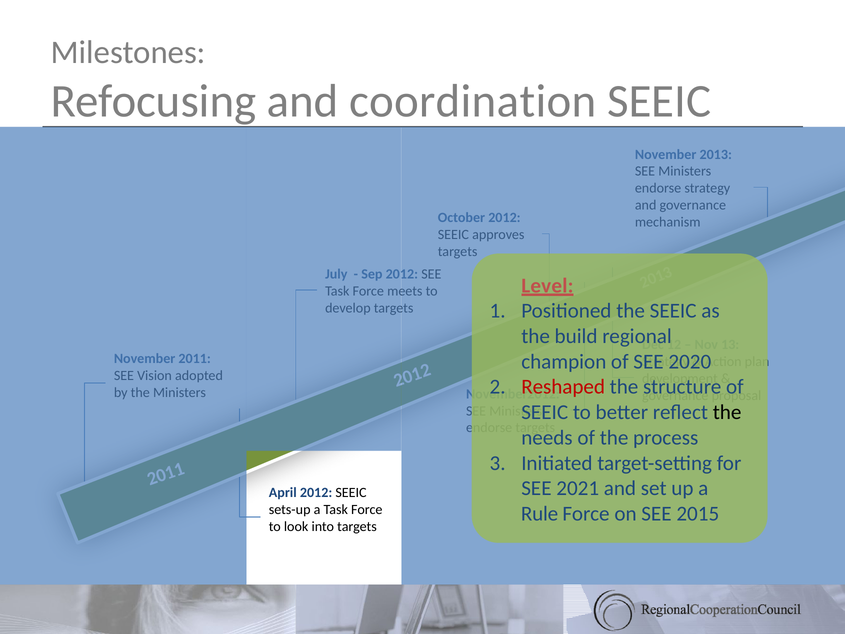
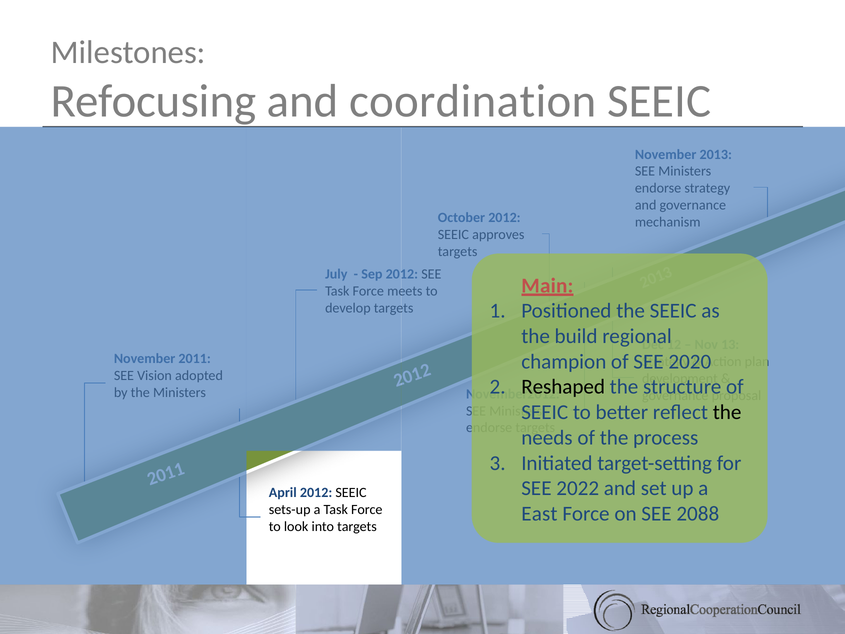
Level: Level -> Main
Reshaped colour: red -> black
2021: 2021 -> 2022
Rule: Rule -> East
2015: 2015 -> 2088
